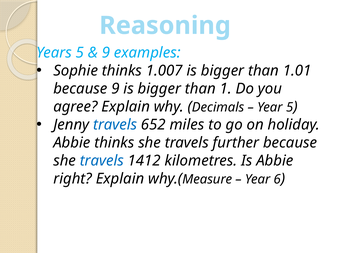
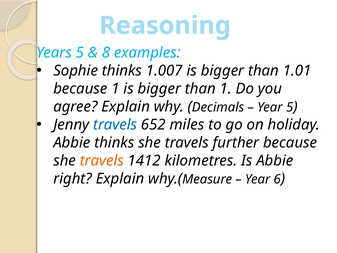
9 at (106, 53): 9 -> 8
because 9: 9 -> 1
travels at (102, 161) colour: blue -> orange
